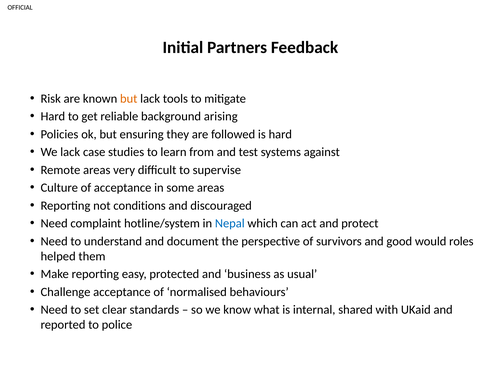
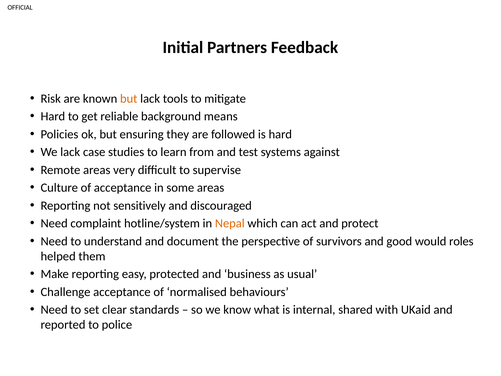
arising: arising -> means
conditions: conditions -> sensitively
Nepal colour: blue -> orange
